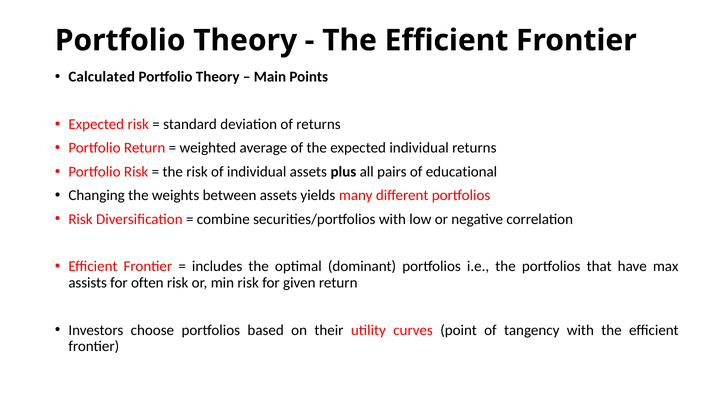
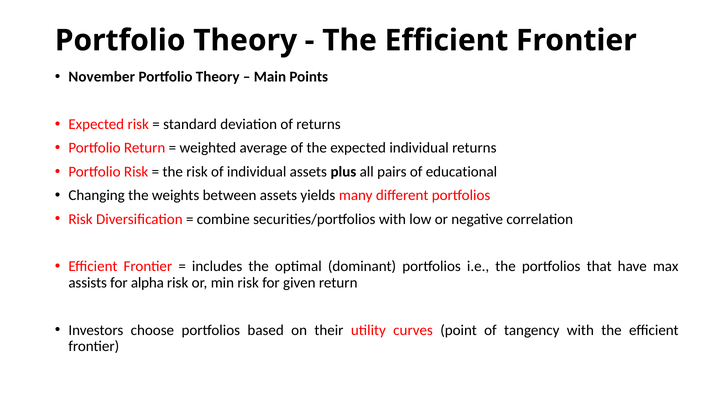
Calculated: Calculated -> November
often: often -> alpha
